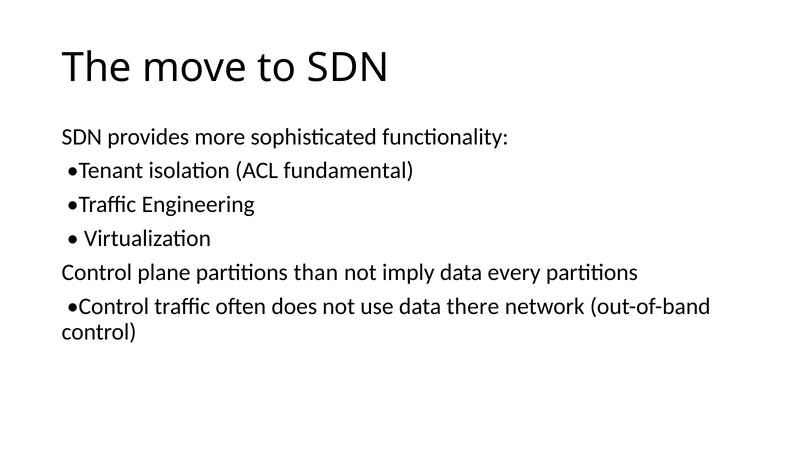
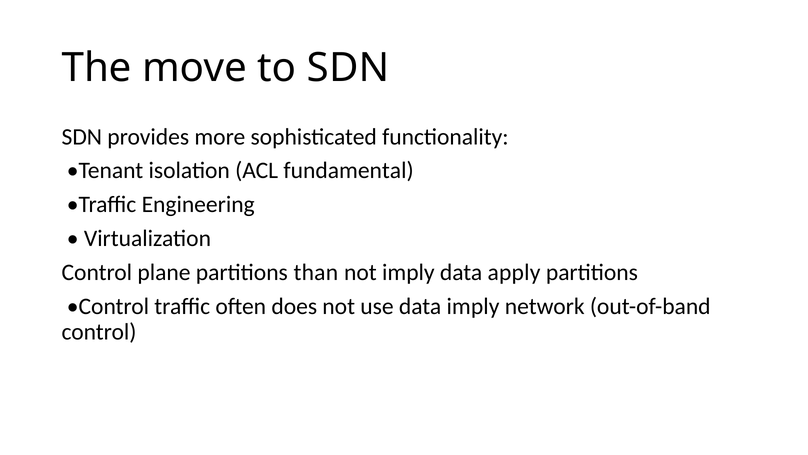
every: every -> apply
data there: there -> imply
